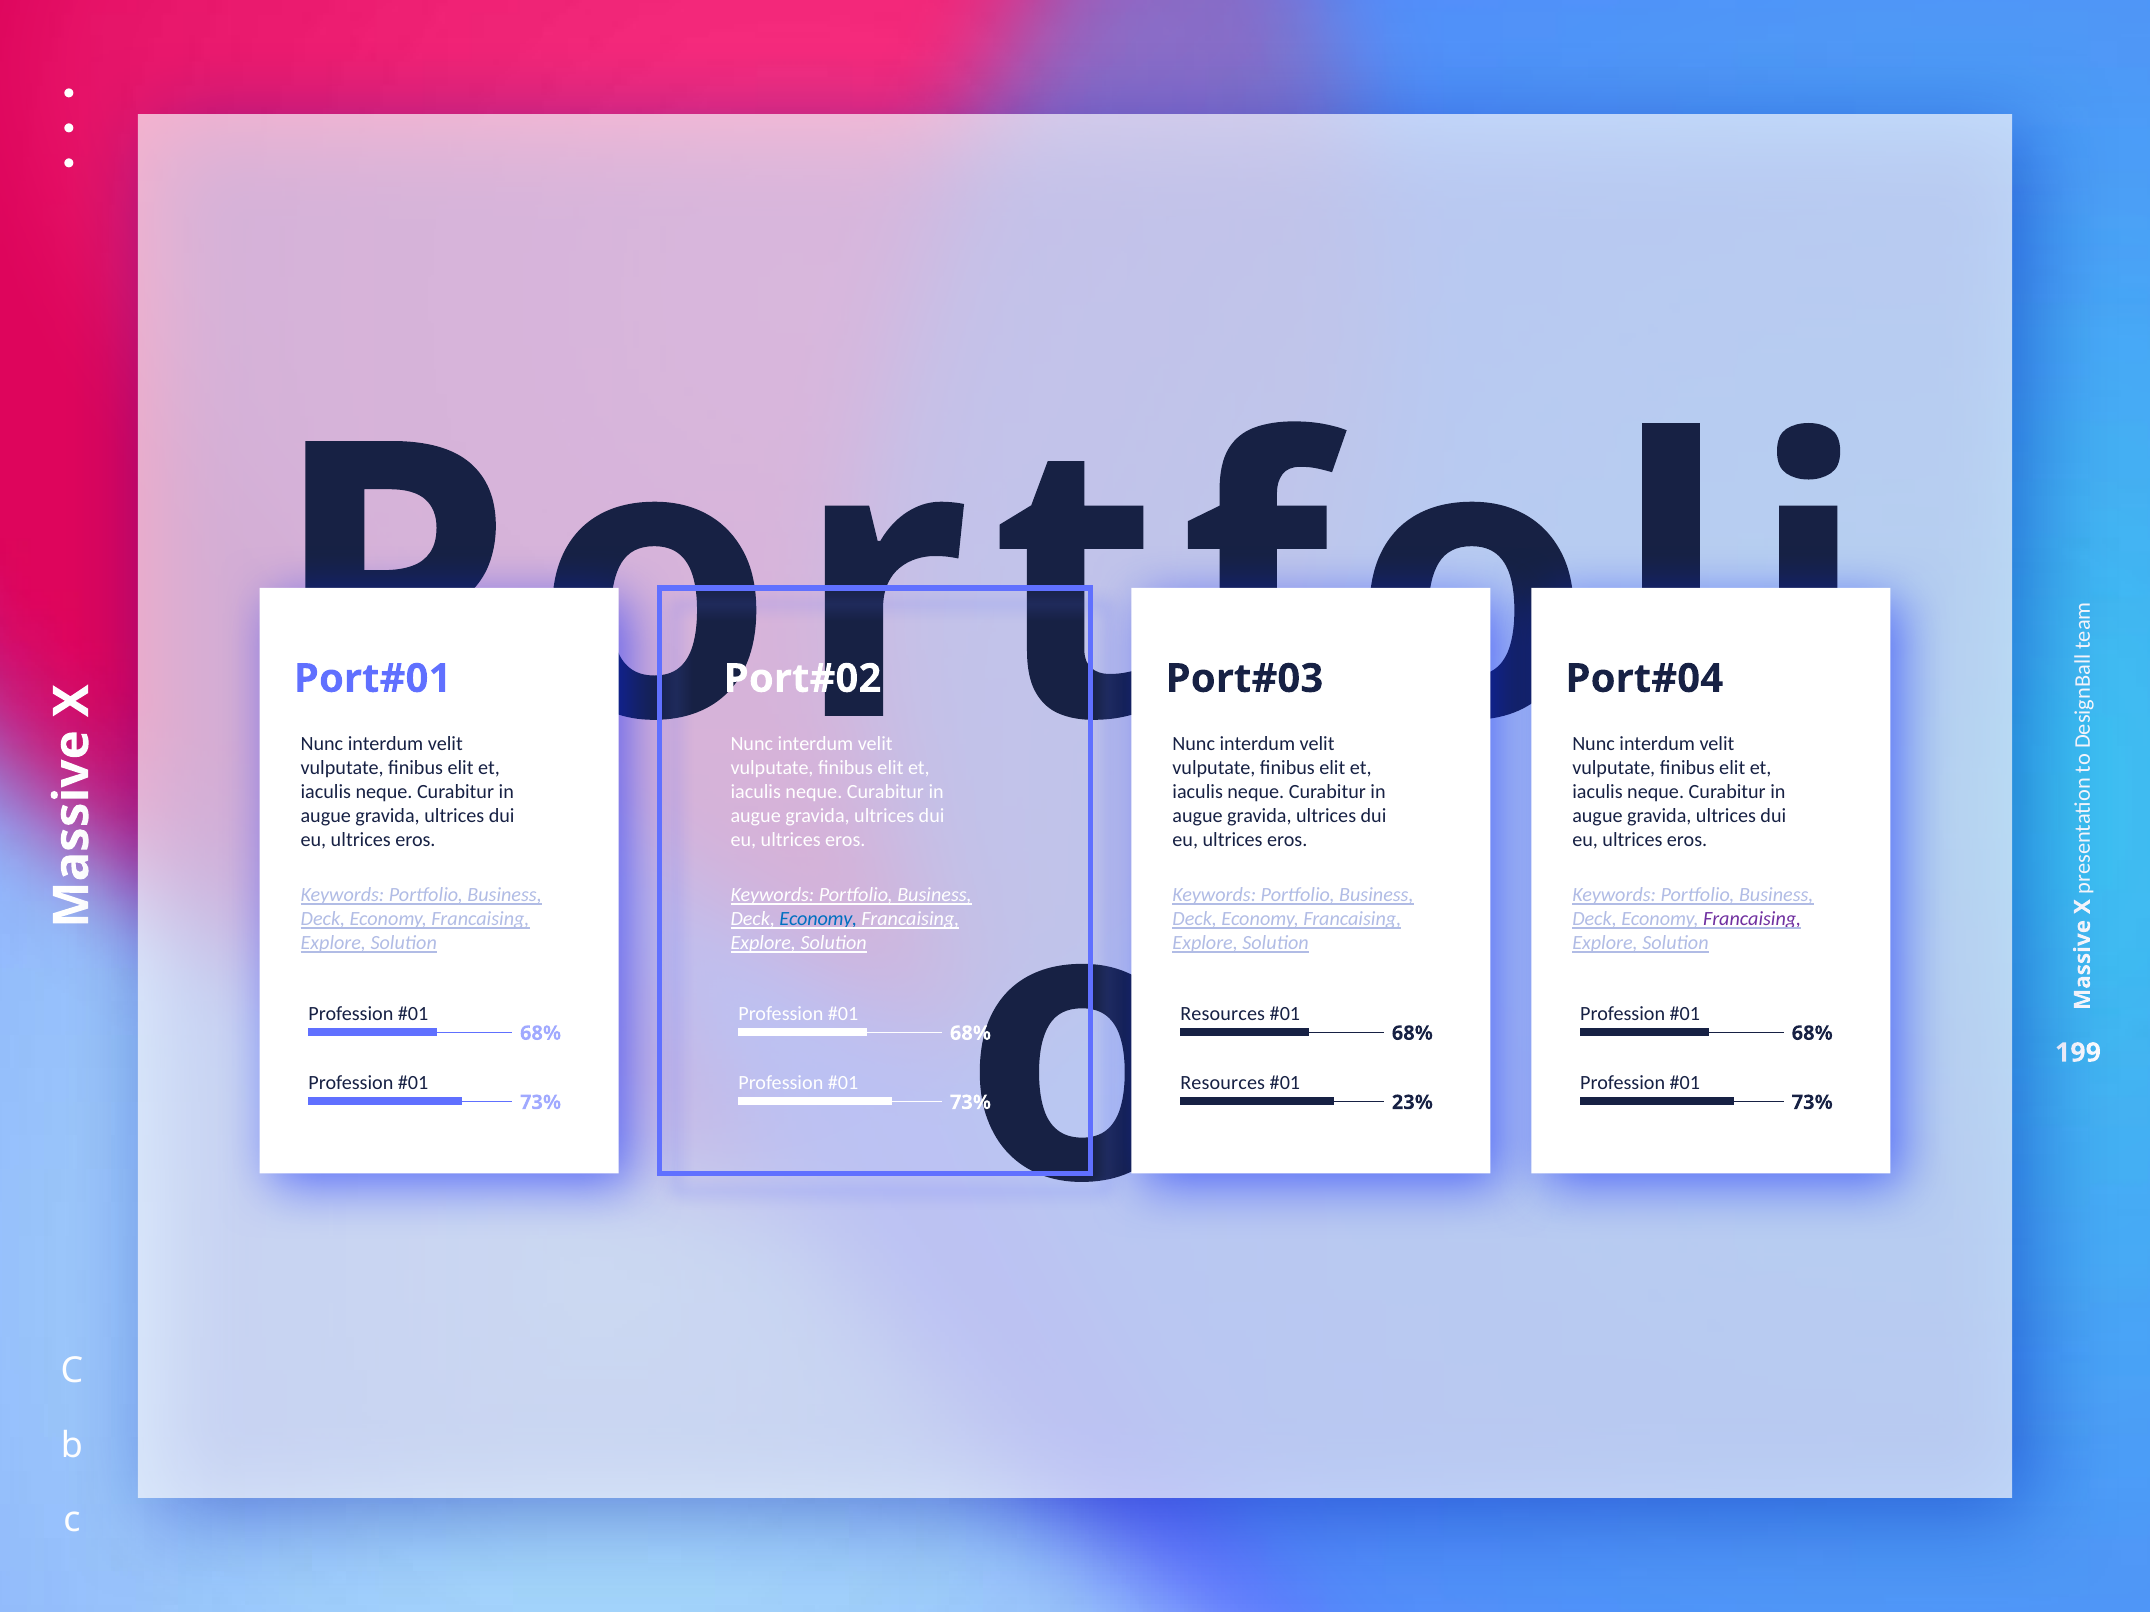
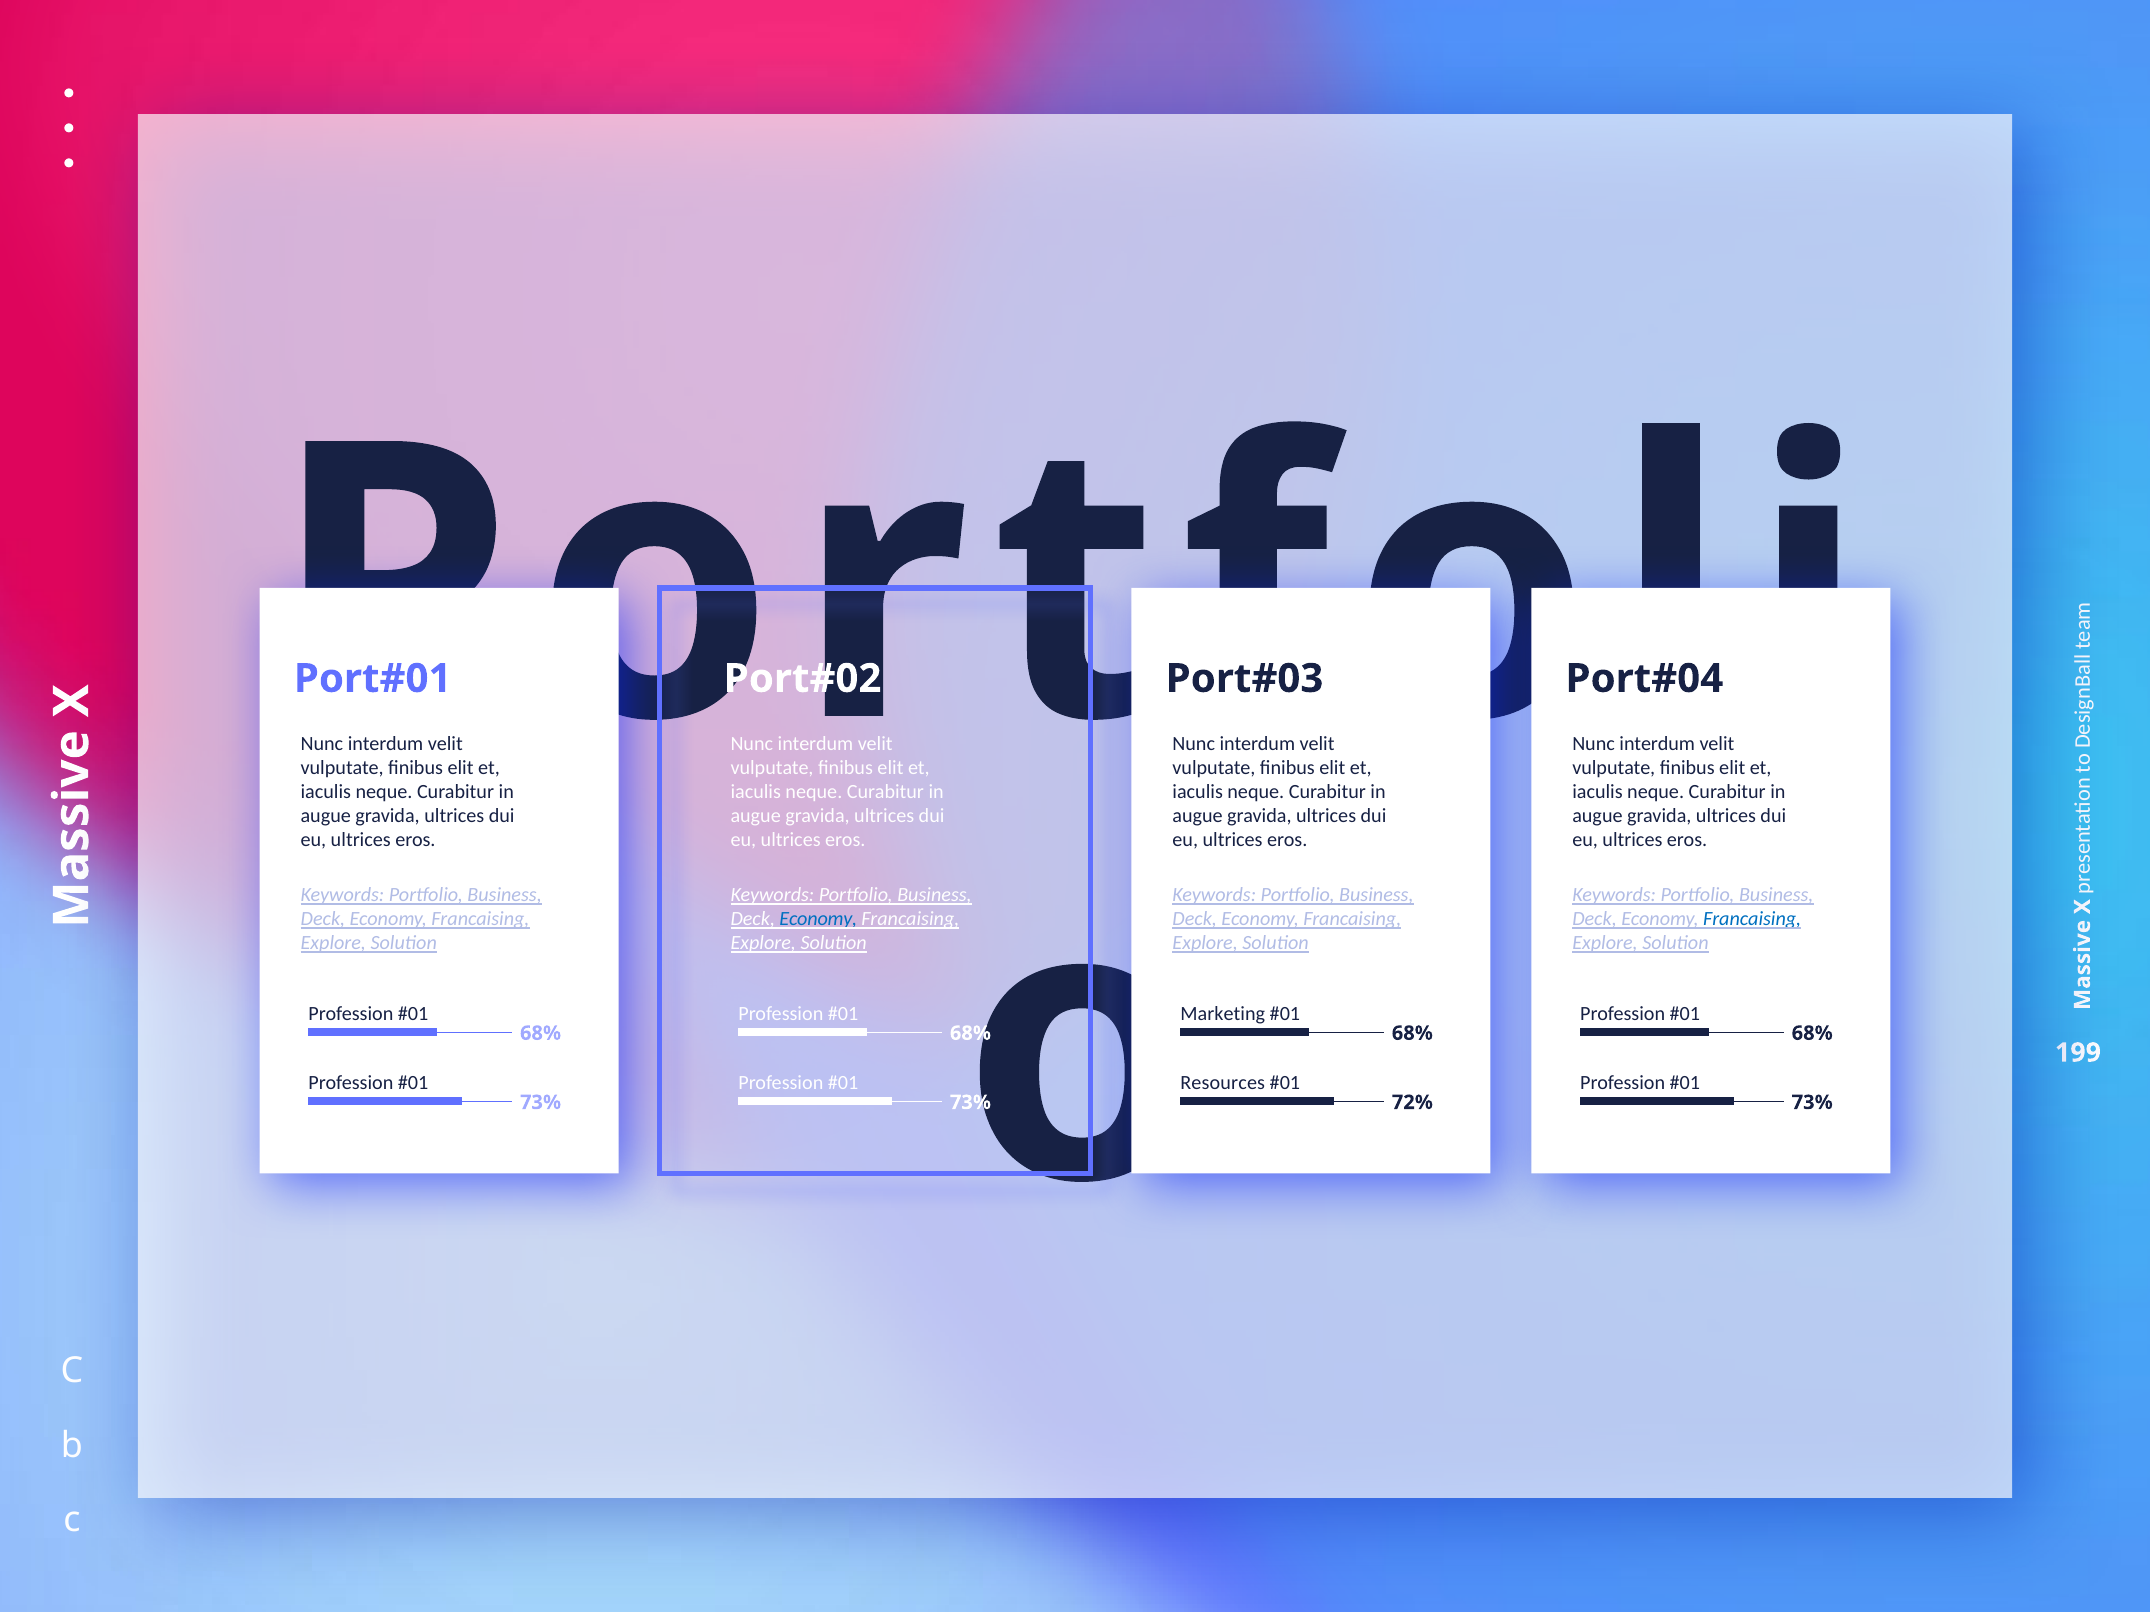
Francaising at (1752, 919) colour: purple -> blue
Resources at (1223, 1014): Resources -> Marketing
23%: 23% -> 72%
